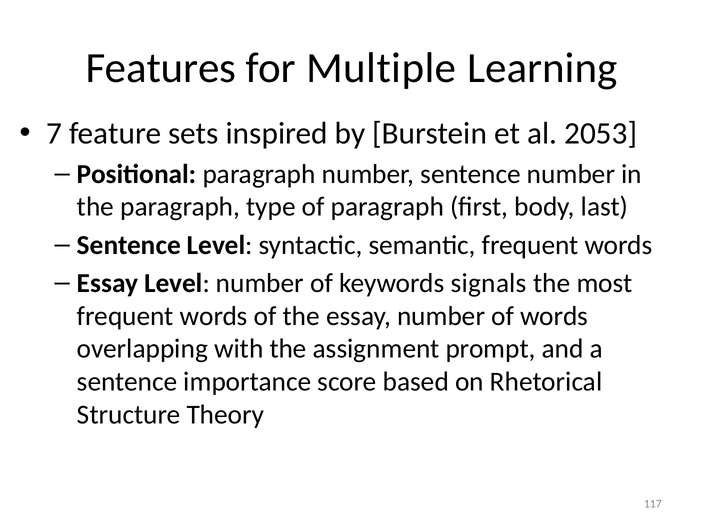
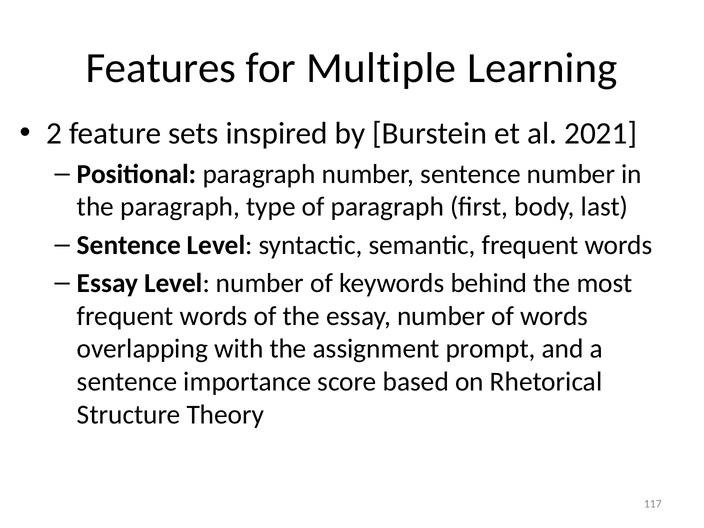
7: 7 -> 2
2053: 2053 -> 2021
signals: signals -> behind
